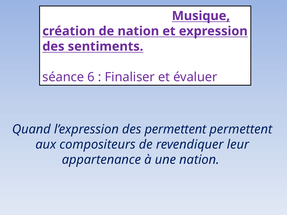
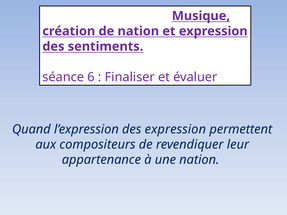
des permettent: permettent -> expression
